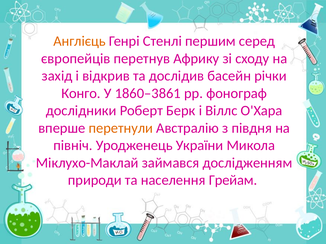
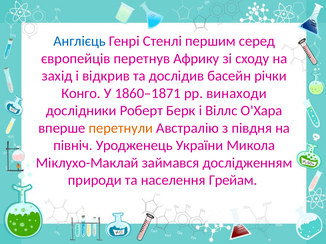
Англієць colour: orange -> blue
1860–3861: 1860–3861 -> 1860–1871
фонограф: фонограф -> винаходи
